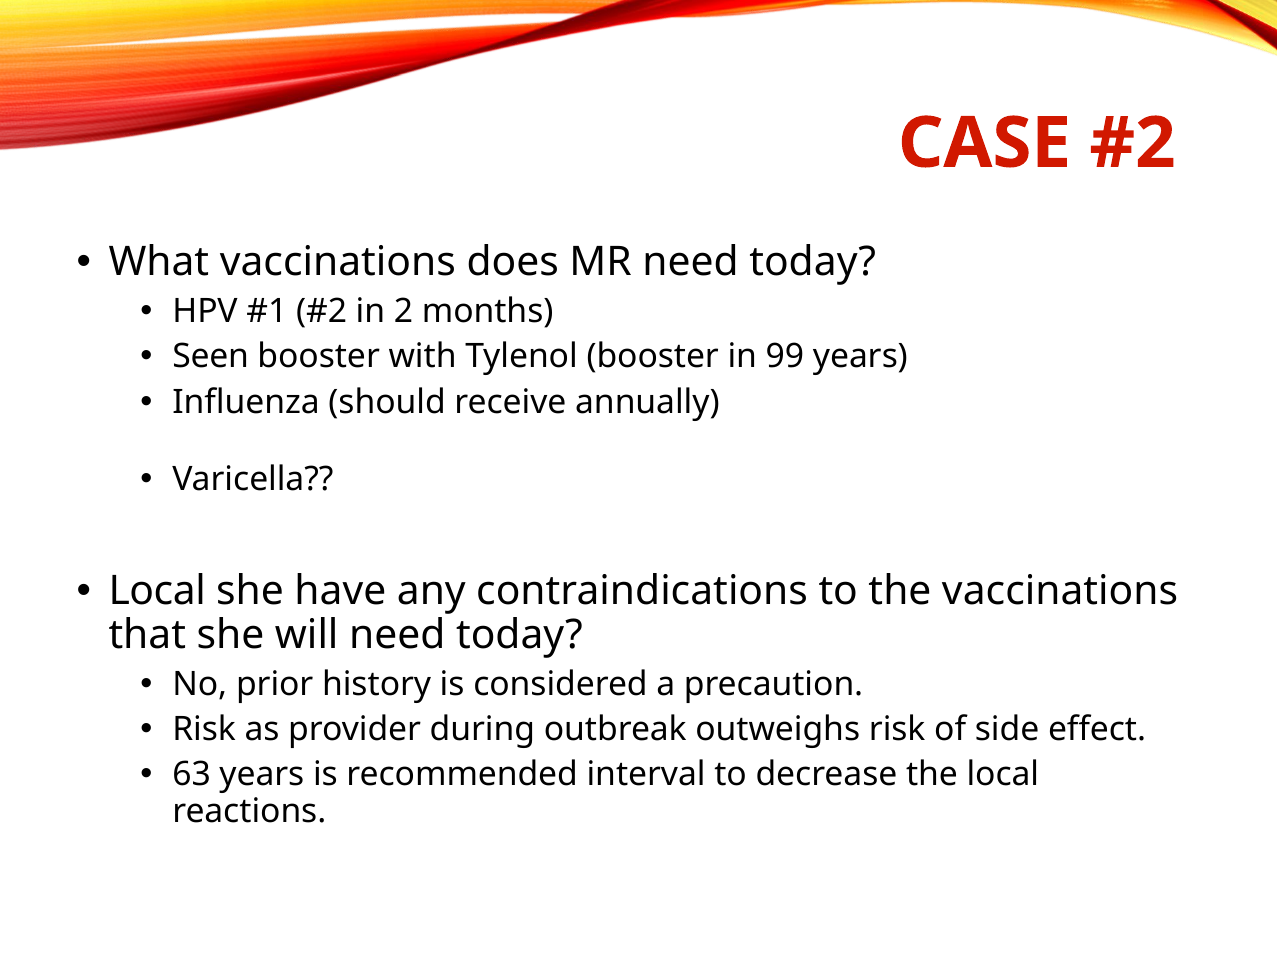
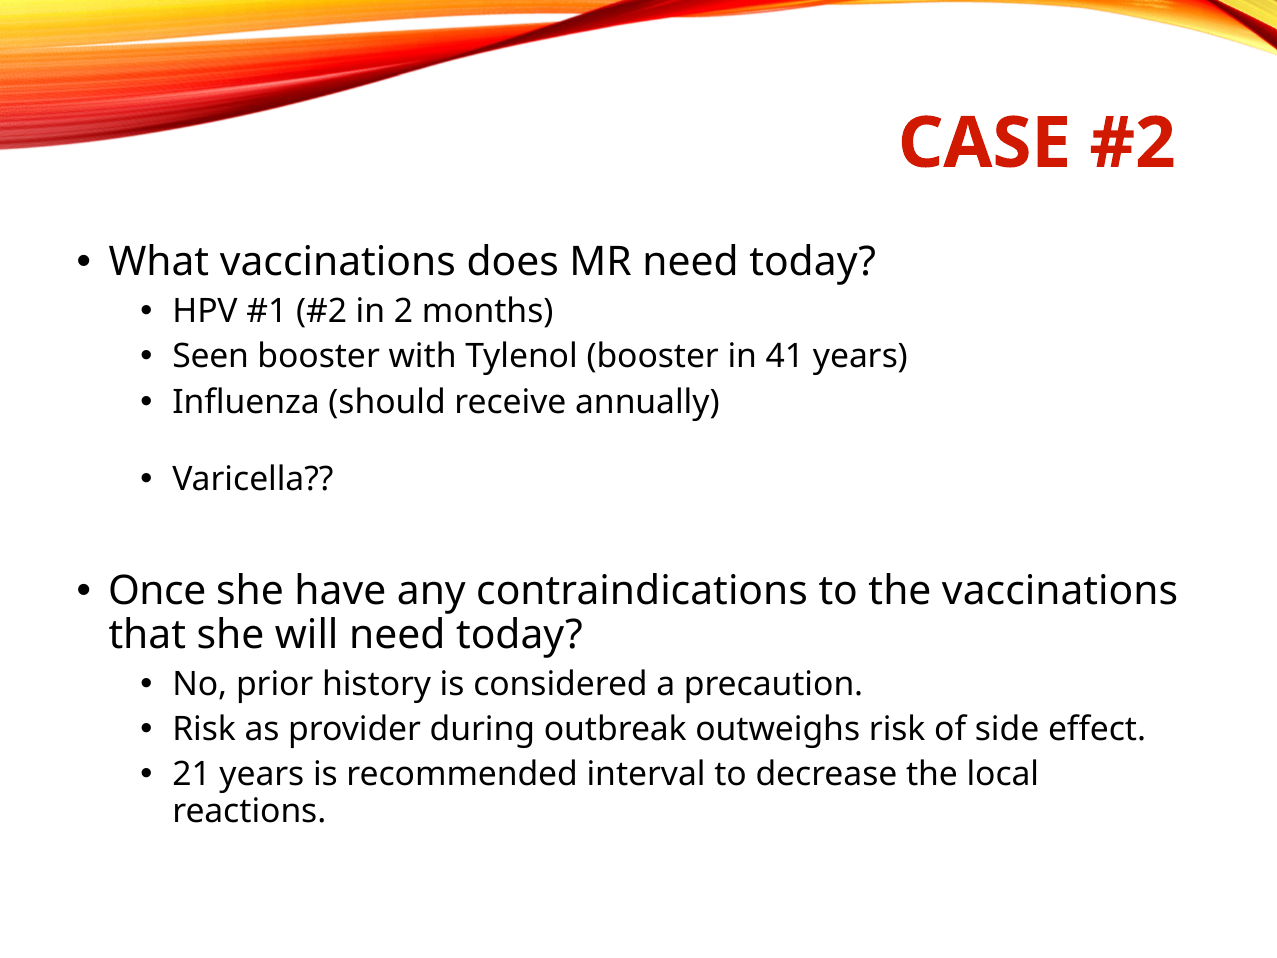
99: 99 -> 41
Local at (157, 591): Local -> Once
63: 63 -> 21
